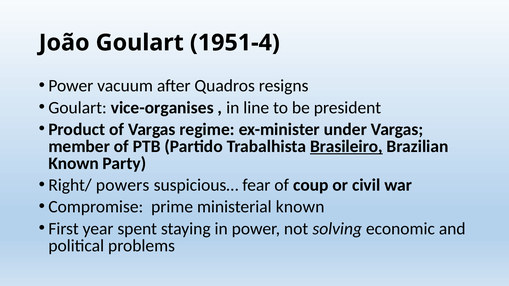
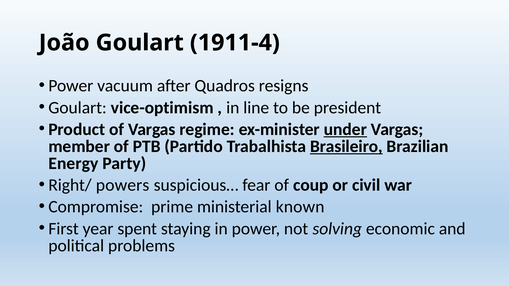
1951-4: 1951-4 -> 1911-4
vice-organises: vice-organises -> vice-optimism
under underline: none -> present
Known at (74, 164): Known -> Energy
